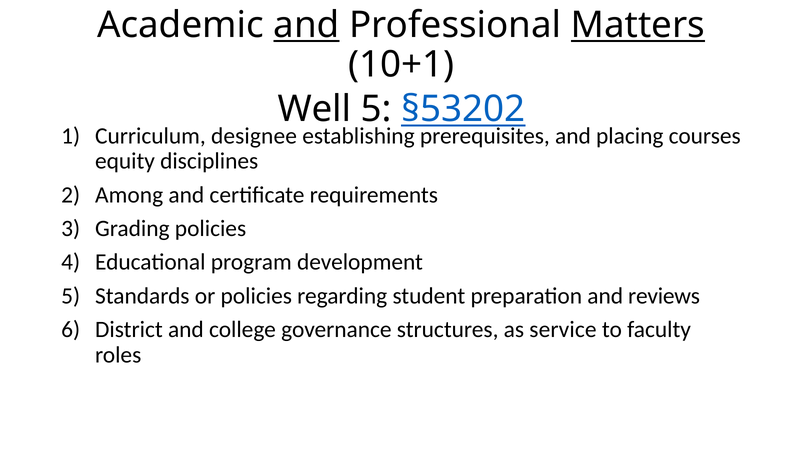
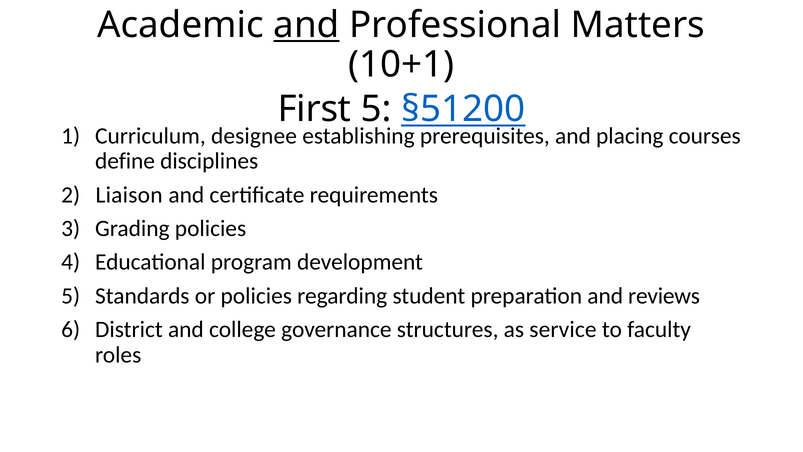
Matters underline: present -> none
Well: Well -> First
§53202: §53202 -> §51200
equity: equity -> define
Among: Among -> Liaison
